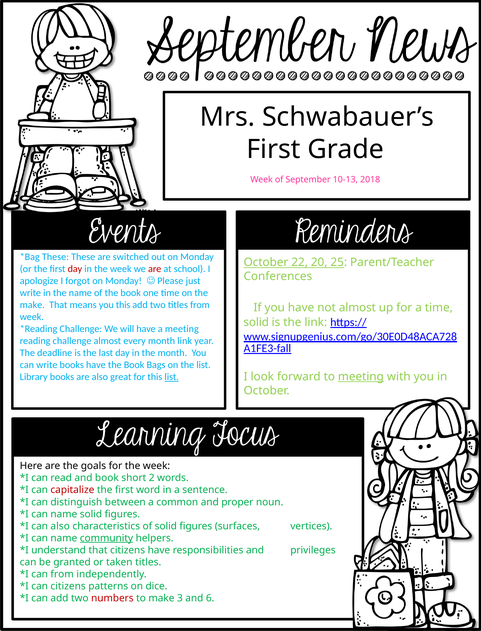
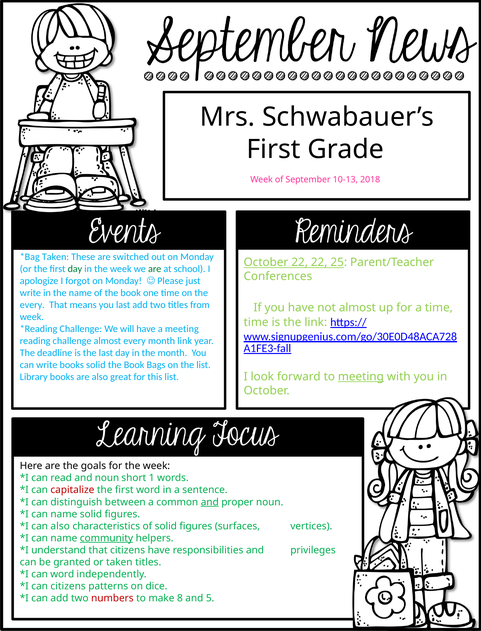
These at (55, 257): These -> Taken
22 20: 20 -> 22
day at (75, 269) colour: red -> green
are at (155, 269) colour: red -> green
make at (32, 305): make -> every
you this: this -> last
solid at (256, 323): solid -> time
books have: have -> solid
list at (172, 377) underline: present -> none
and book: book -> noun
2: 2 -> 1
and at (210, 502) underline: none -> present
can from: from -> word
3: 3 -> 8
6: 6 -> 5
